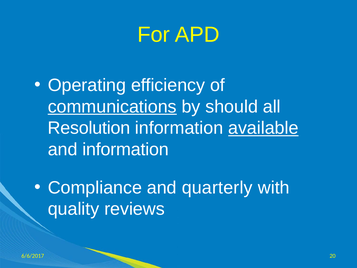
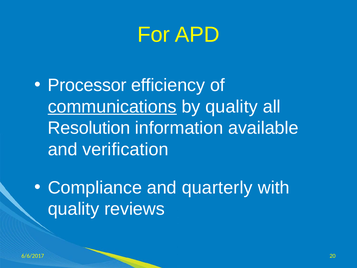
Operating: Operating -> Processor
by should: should -> quality
available underline: present -> none
and information: information -> verification
